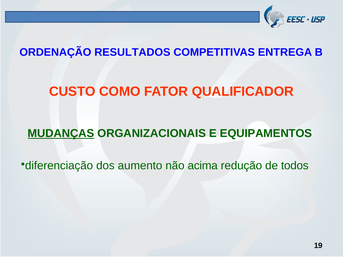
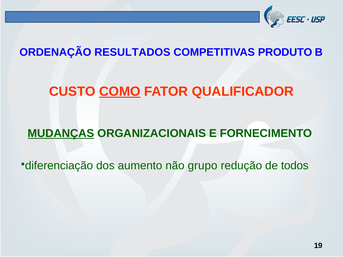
ENTREGA: ENTREGA -> PRODUTO
COMO underline: none -> present
EQUIPAMENTOS: EQUIPAMENTOS -> FORNECIMENTO
acima: acima -> grupo
